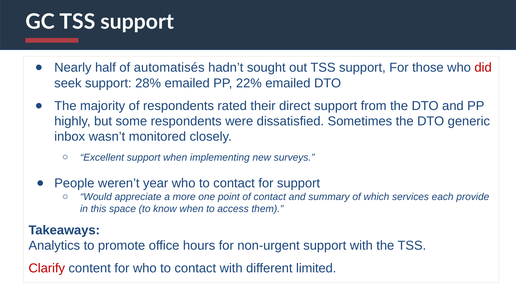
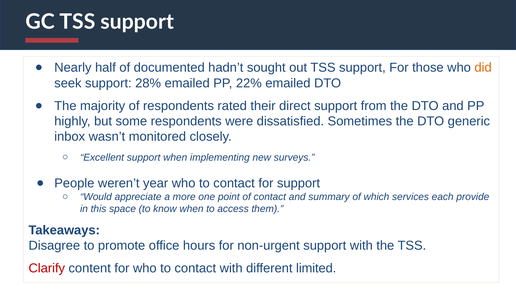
automatisés: automatisés -> documented
did colour: red -> orange
Analytics: Analytics -> Disagree
